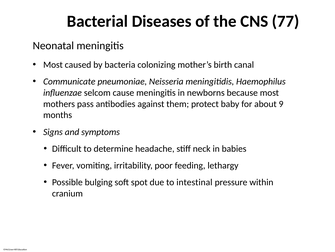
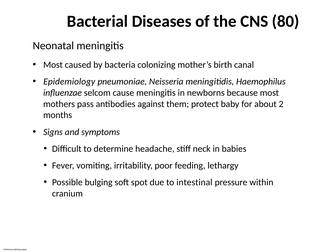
77: 77 -> 80
Communicate: Communicate -> Epidemiology
9: 9 -> 2
